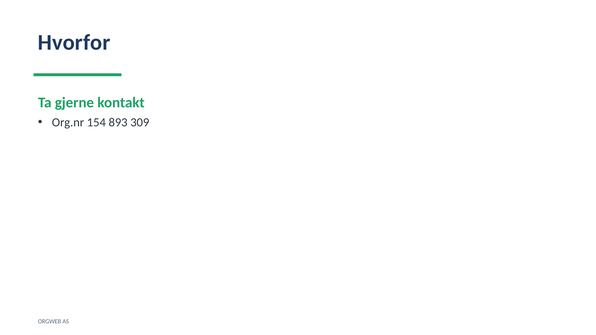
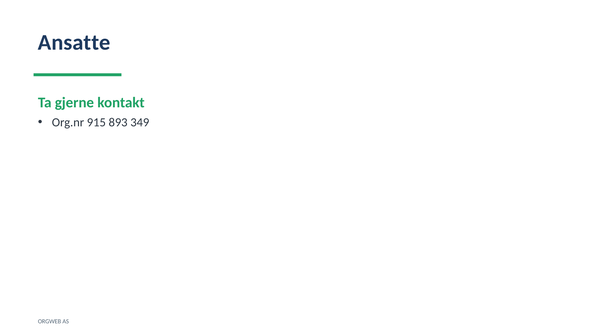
Hvorfor: Hvorfor -> Ansatte
154: 154 -> 915
309: 309 -> 349
